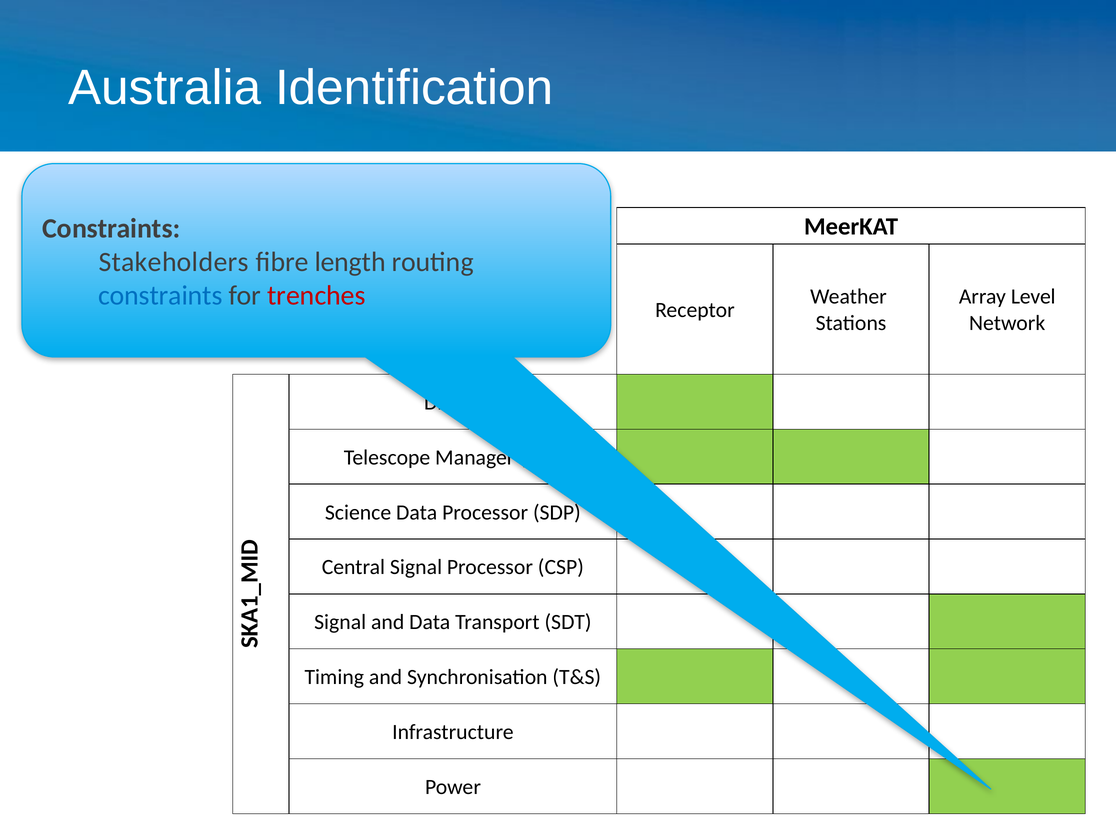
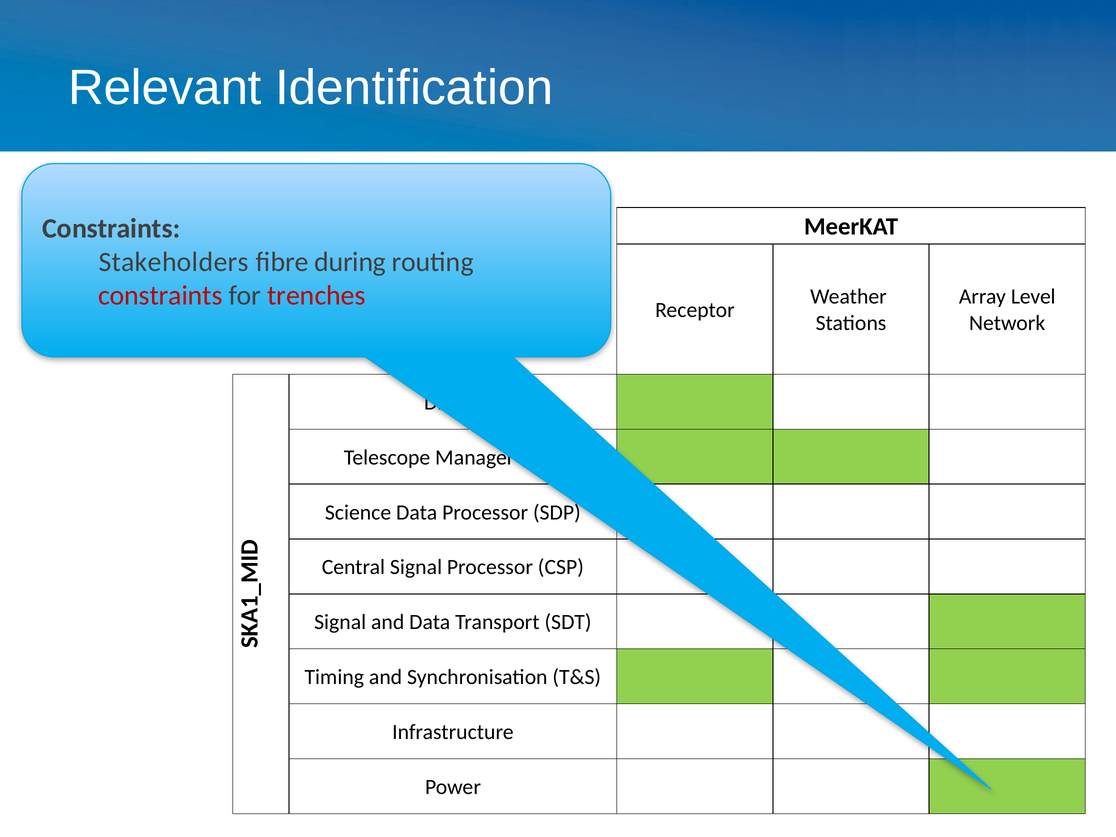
Australia: Australia -> Relevant
length: length -> during
constraints at (160, 296) colour: blue -> red
